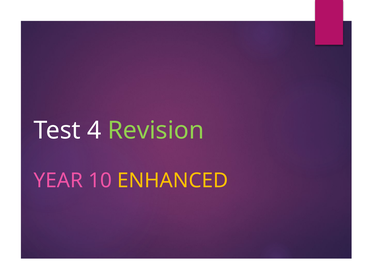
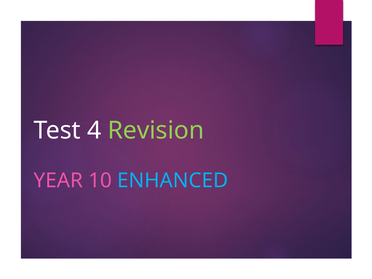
ENHANCED colour: yellow -> light blue
